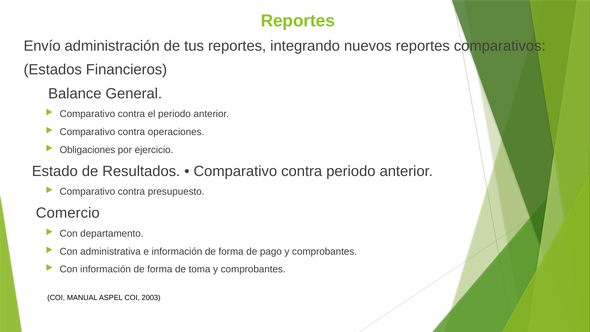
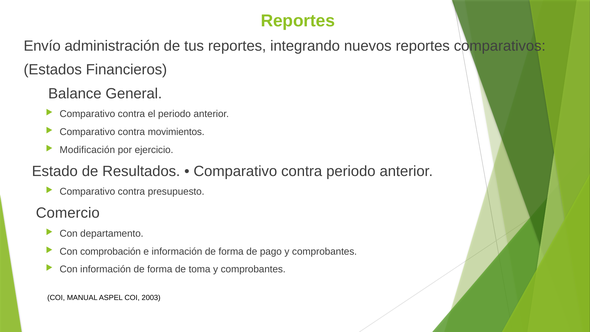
operaciones: operaciones -> movimientos
Obligaciones: Obligaciones -> Modificación
administrativa: administrativa -> comprobación
